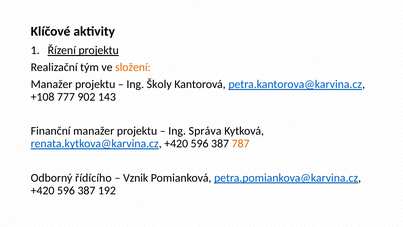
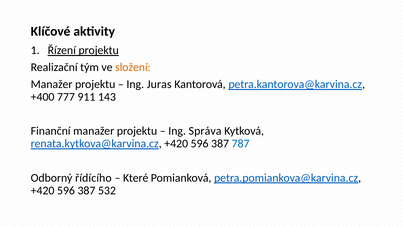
Školy: Školy -> Juras
+108: +108 -> +400
902: 902 -> 911
787 colour: orange -> blue
Vznik: Vznik -> Které
192: 192 -> 532
